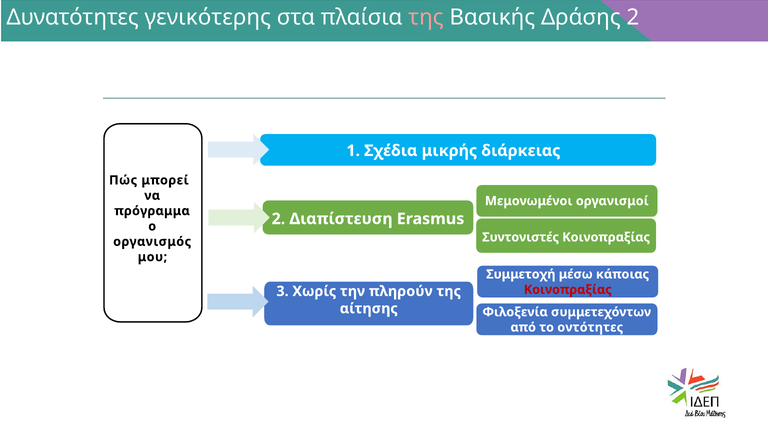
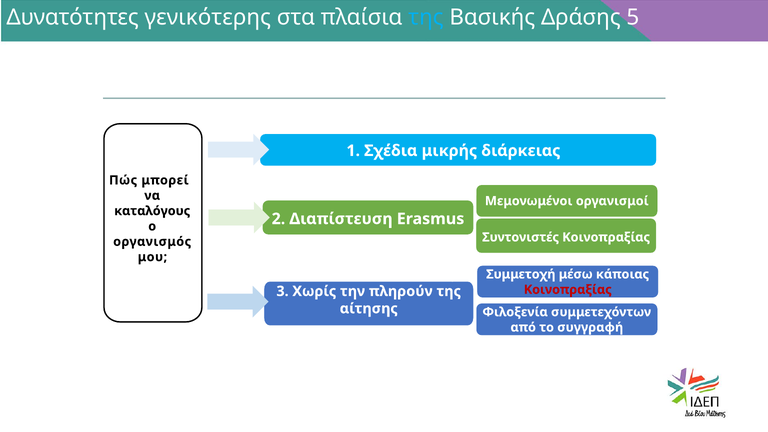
της at (426, 17) colour: pink -> light blue
Δράσης 2: 2 -> 5
πρόγραμμα: πρόγραμμα -> καταλόγους
οντότητες: οντότητες -> συγγραφή
